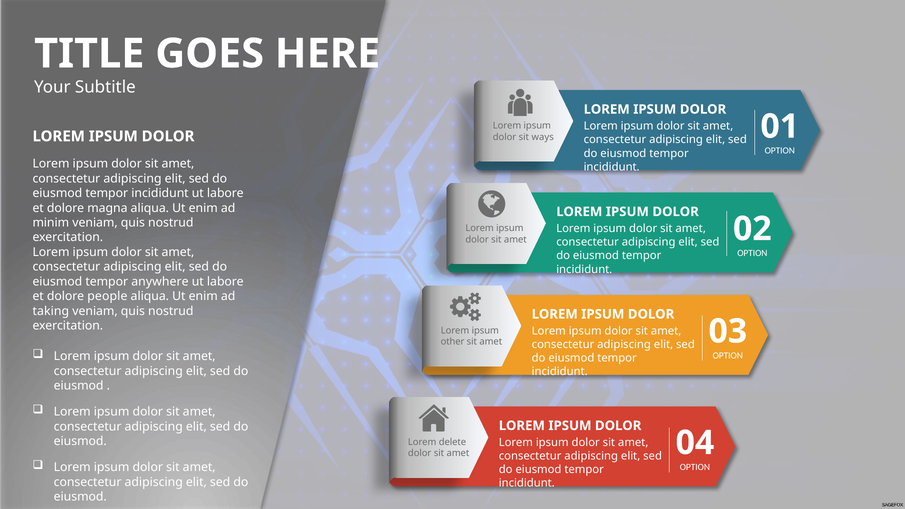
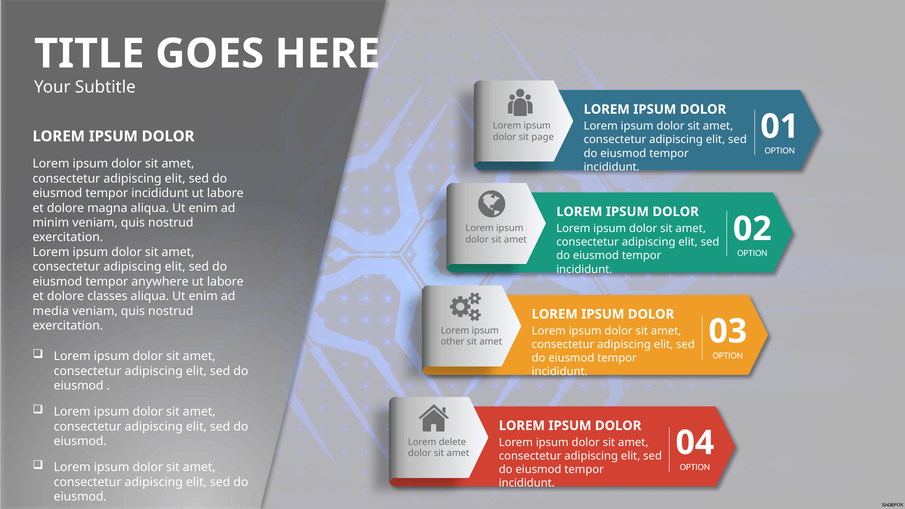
ways: ways -> page
people: people -> classes
taking: taking -> media
